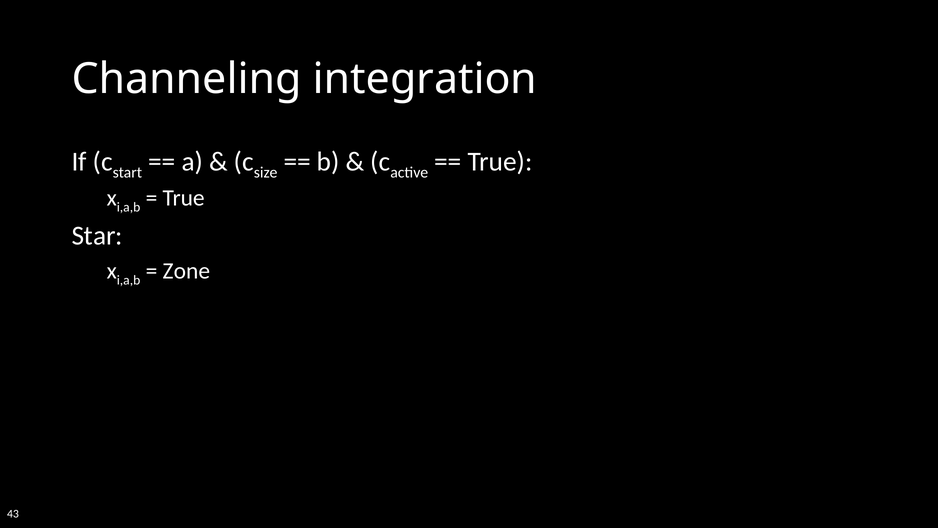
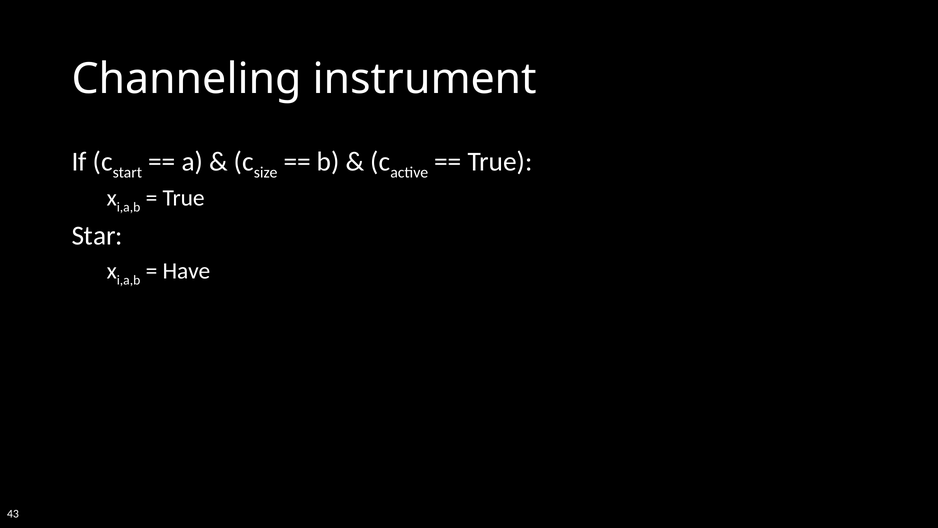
integration: integration -> instrument
Zone: Zone -> Have
